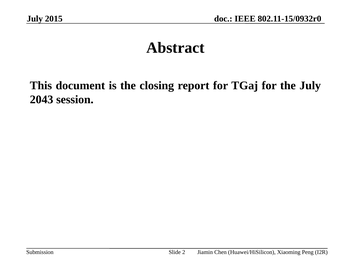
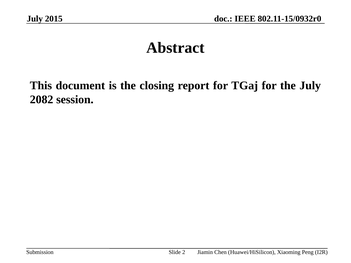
2043: 2043 -> 2082
